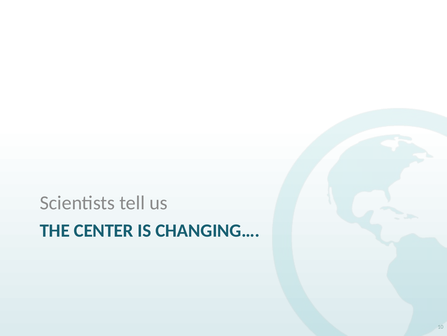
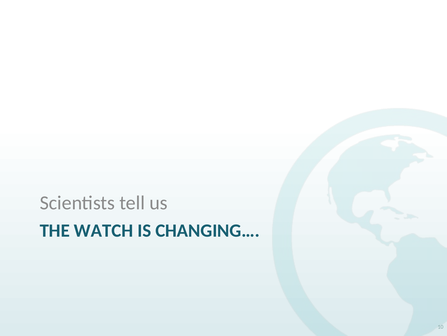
CENTER: CENTER -> WATCH
